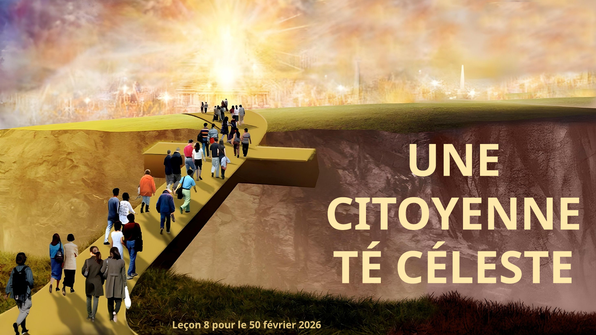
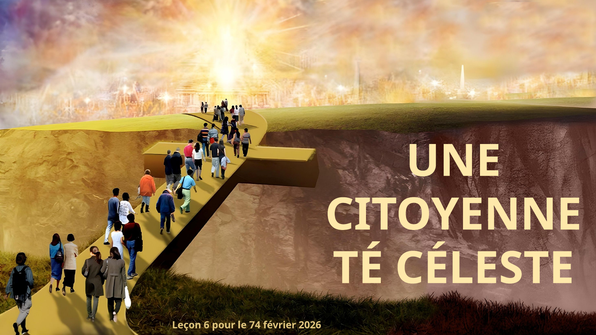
8: 8 -> 6
50: 50 -> 74
